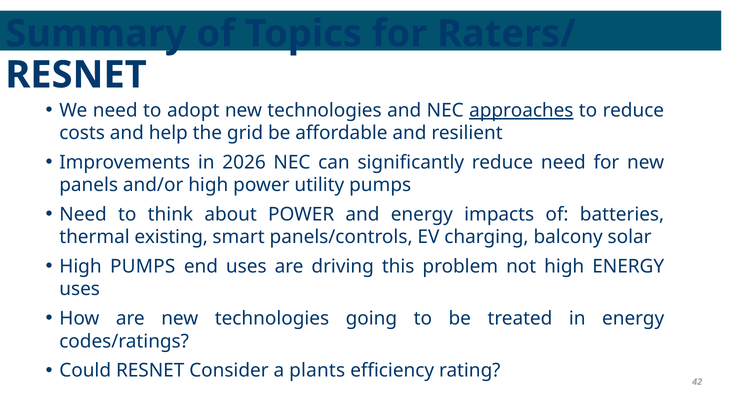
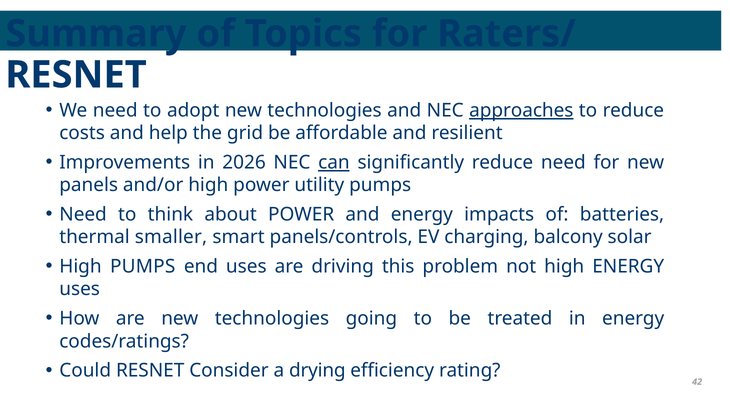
can underline: none -> present
existing: existing -> smaller
plants: plants -> drying
